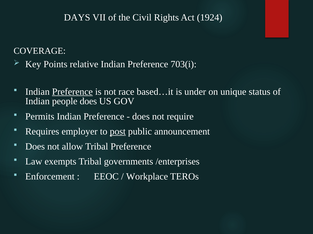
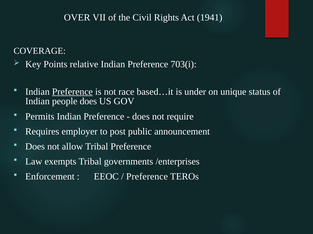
DAYS: DAYS -> OVER
1924: 1924 -> 1941
post underline: present -> none
Workplace at (147, 177): Workplace -> Preference
